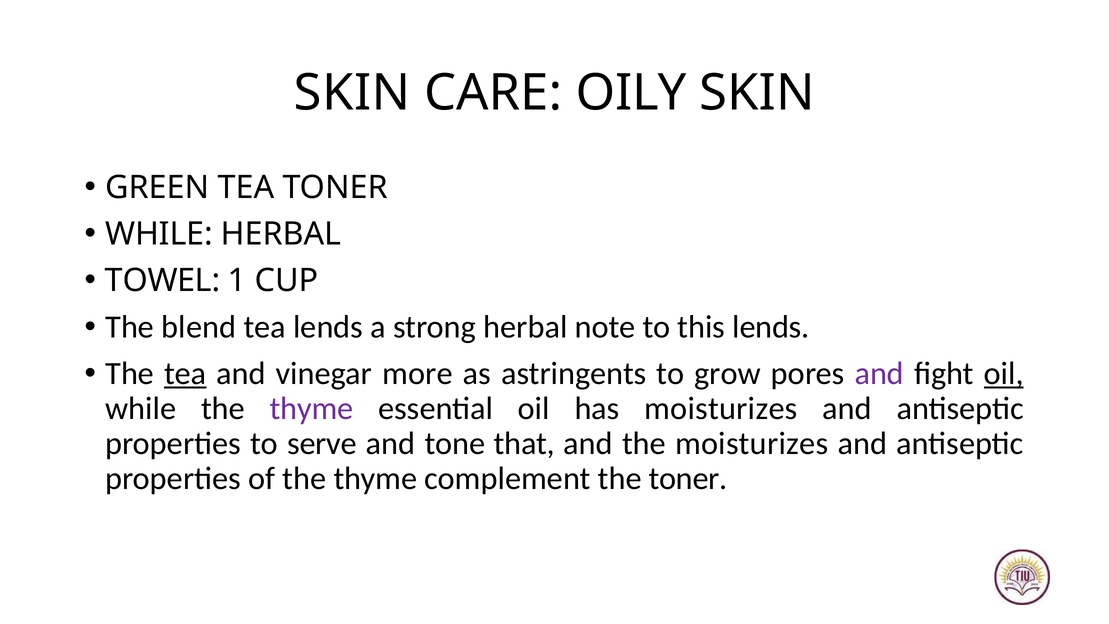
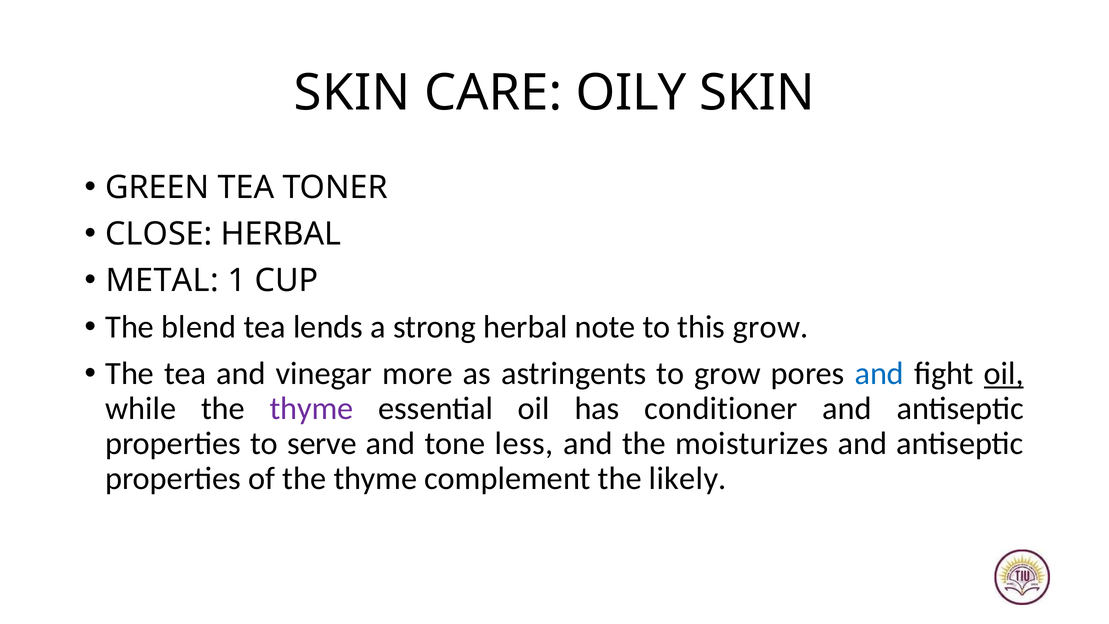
WHILE at (159, 234): WHILE -> CLOSE
TOWEL: TOWEL -> METAL
this lends: lends -> grow
tea at (185, 373) underline: present -> none
and at (879, 373) colour: purple -> blue
has moisturizes: moisturizes -> conditioner
that: that -> less
the toner: toner -> likely
